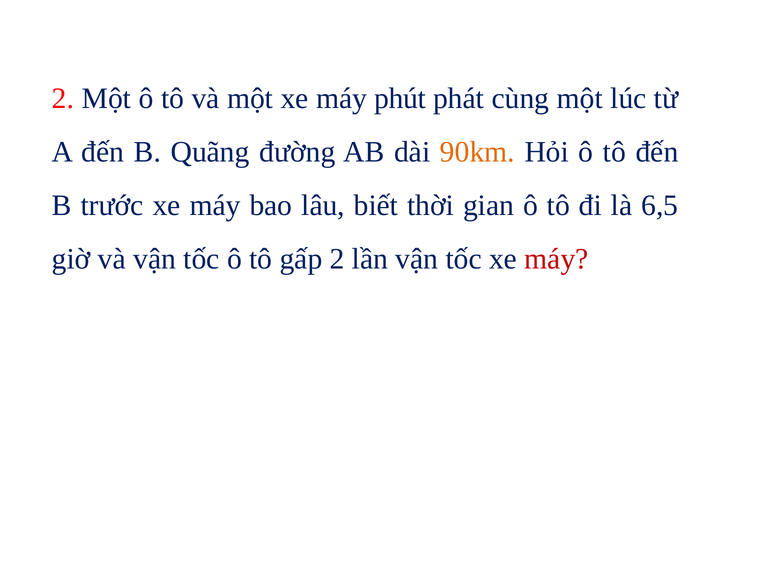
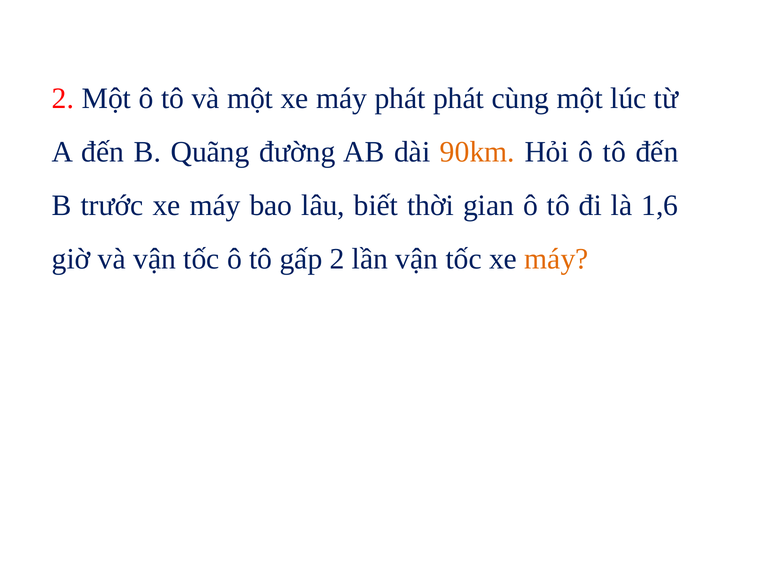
máy phút: phút -> phát
6,5: 6,5 -> 1,6
máy at (556, 259) colour: red -> orange
